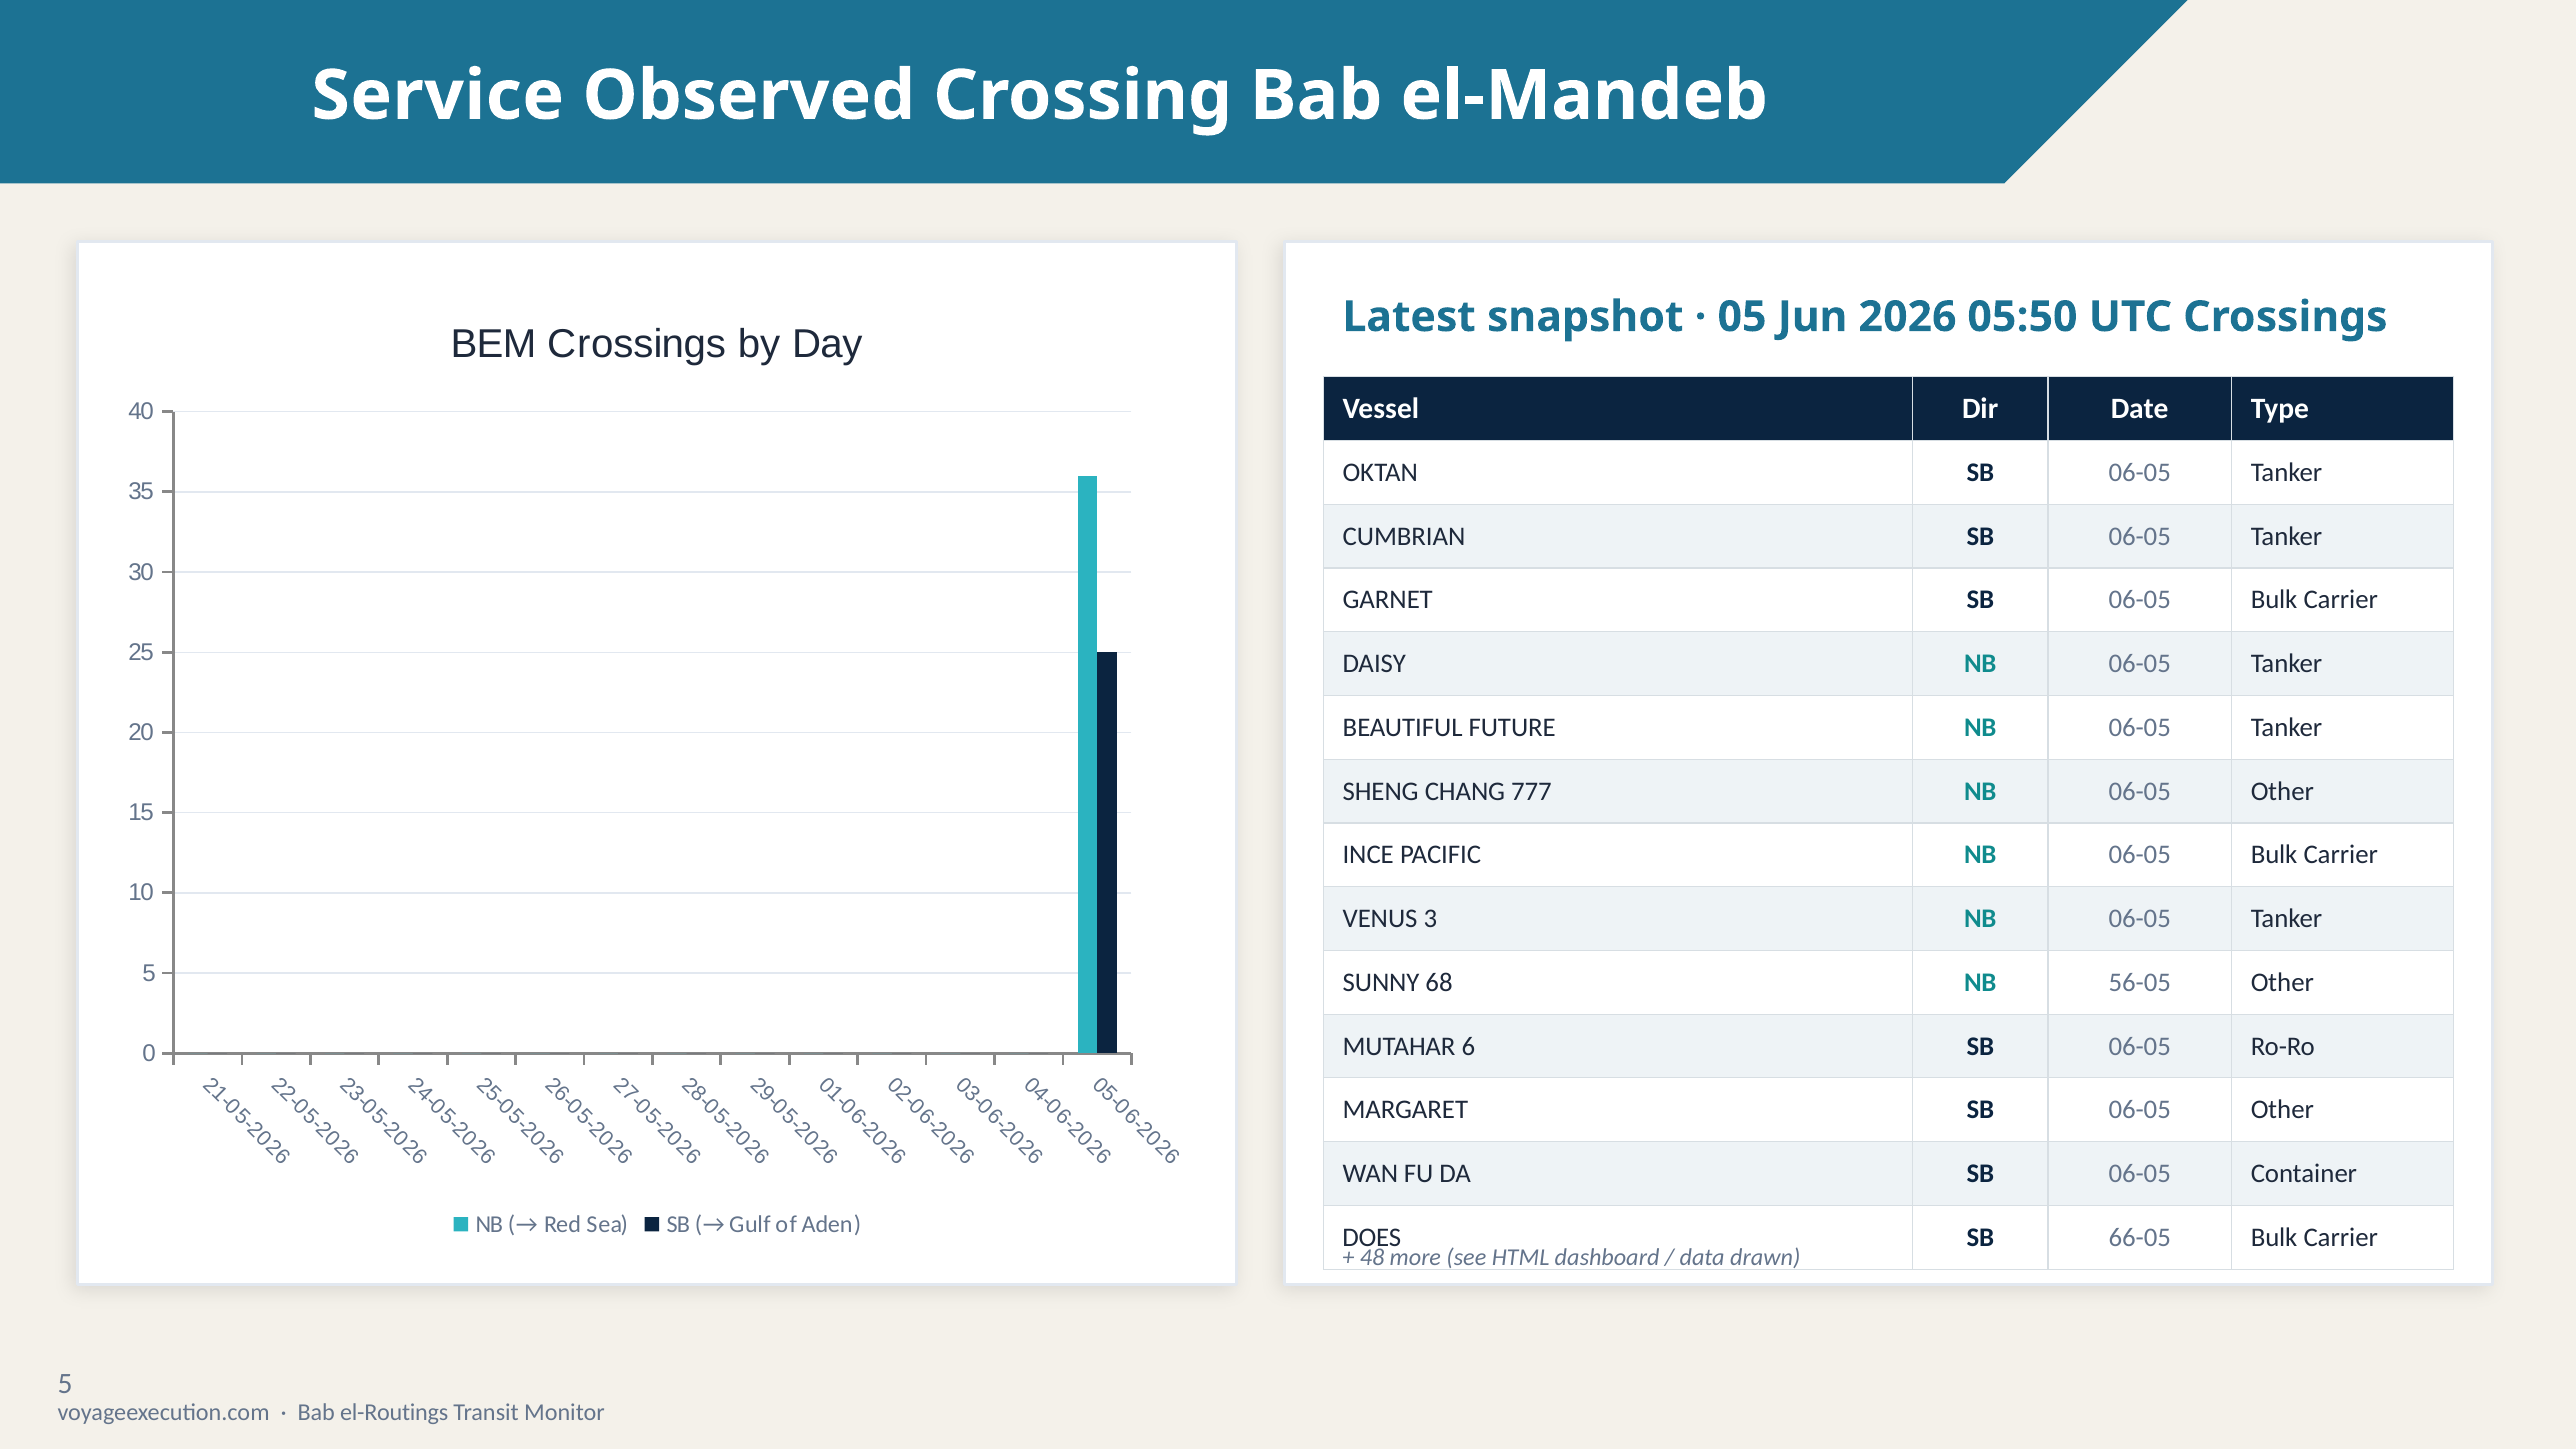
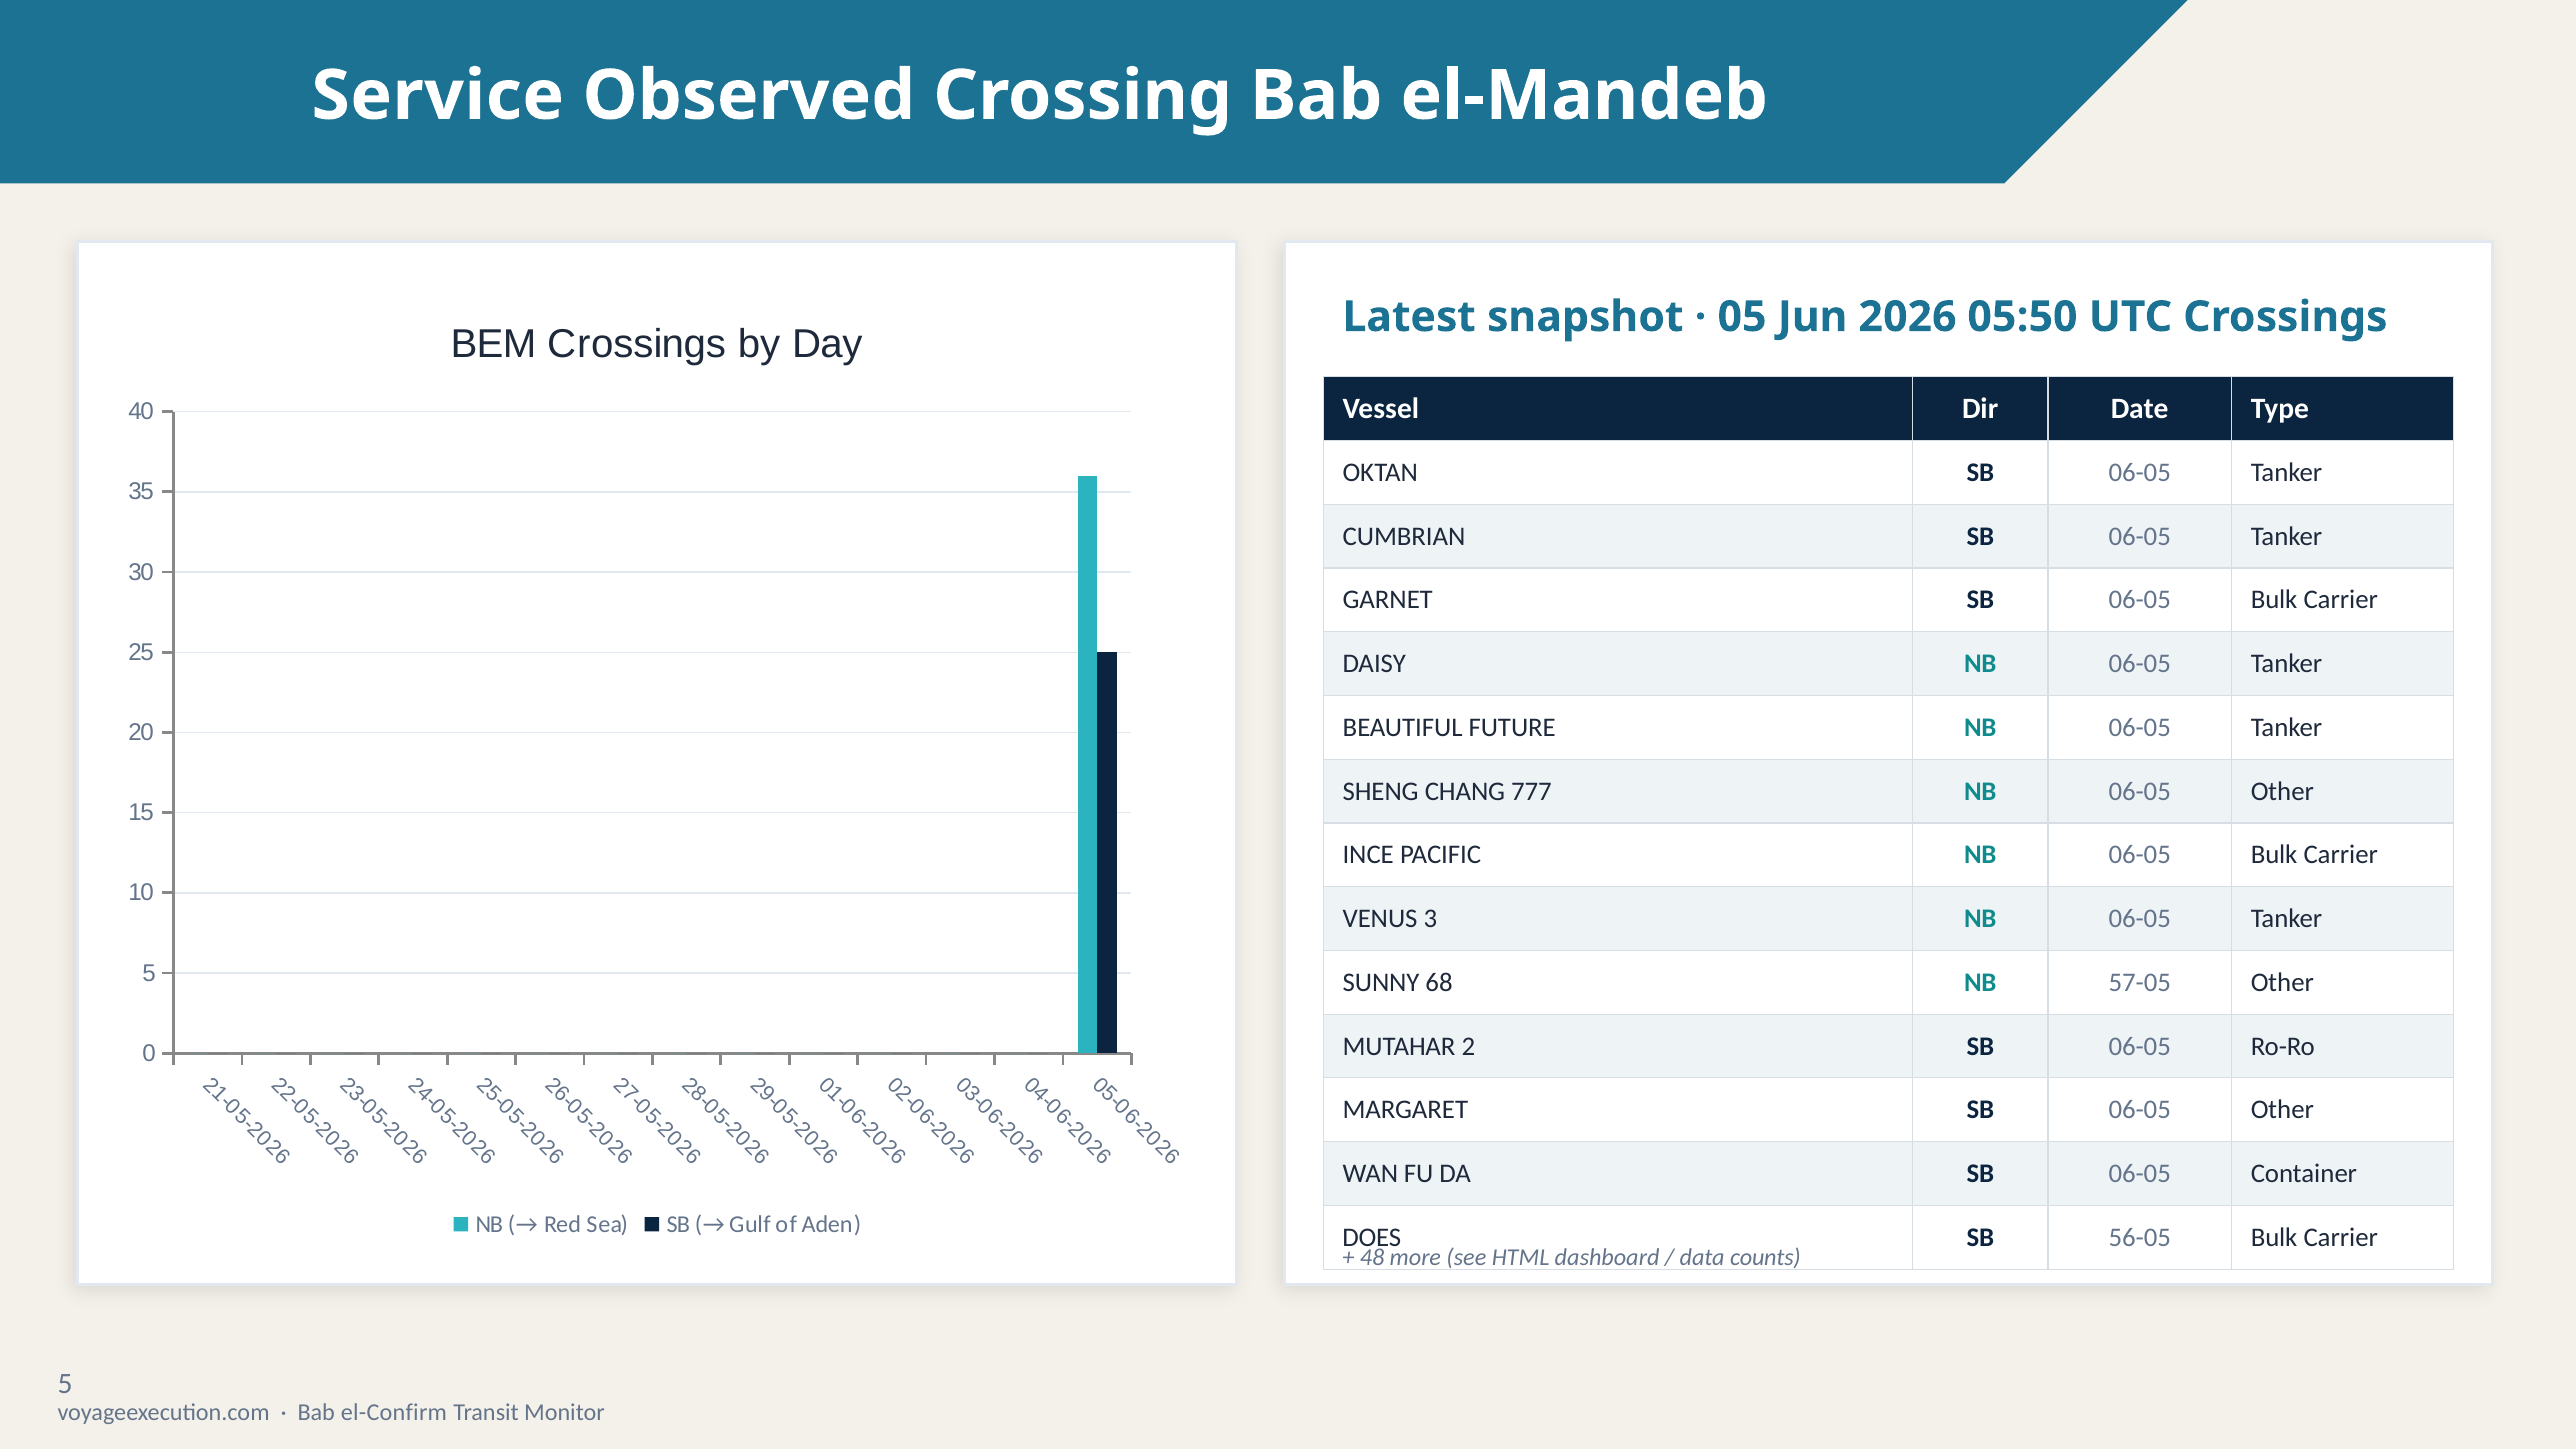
56-05: 56-05 -> 57-05
MUTAHAR 6: 6 -> 2
66-05: 66-05 -> 56-05
drawn: drawn -> counts
el-Routings: el-Routings -> el-Confirm
